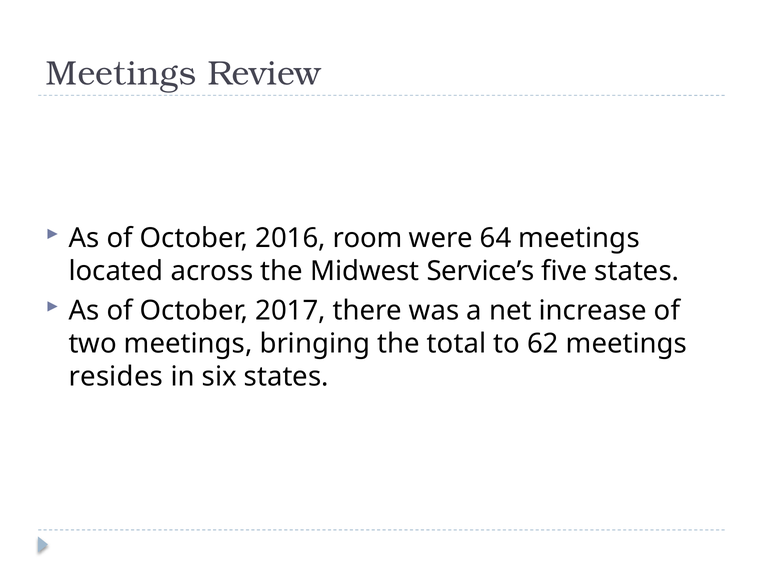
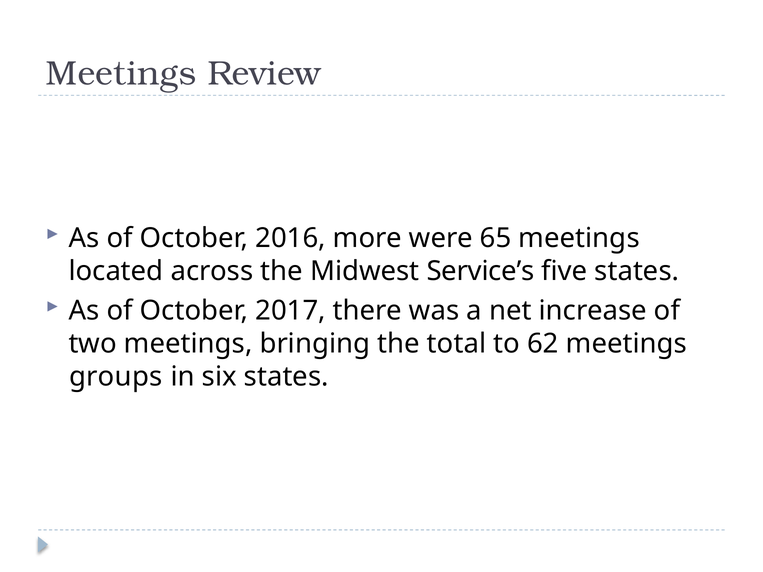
room: room -> more
64: 64 -> 65
resides: resides -> groups
